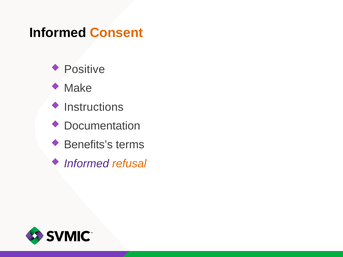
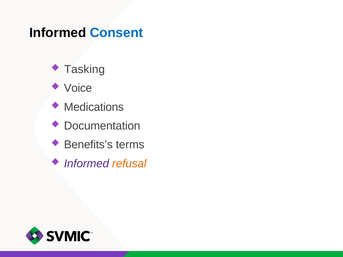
Consent colour: orange -> blue
Positive: Positive -> Tasking
Make: Make -> Voice
Instructions: Instructions -> Medications
